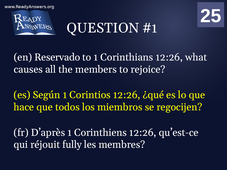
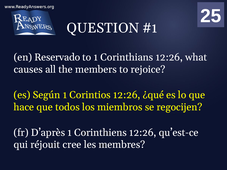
fully: fully -> cree
